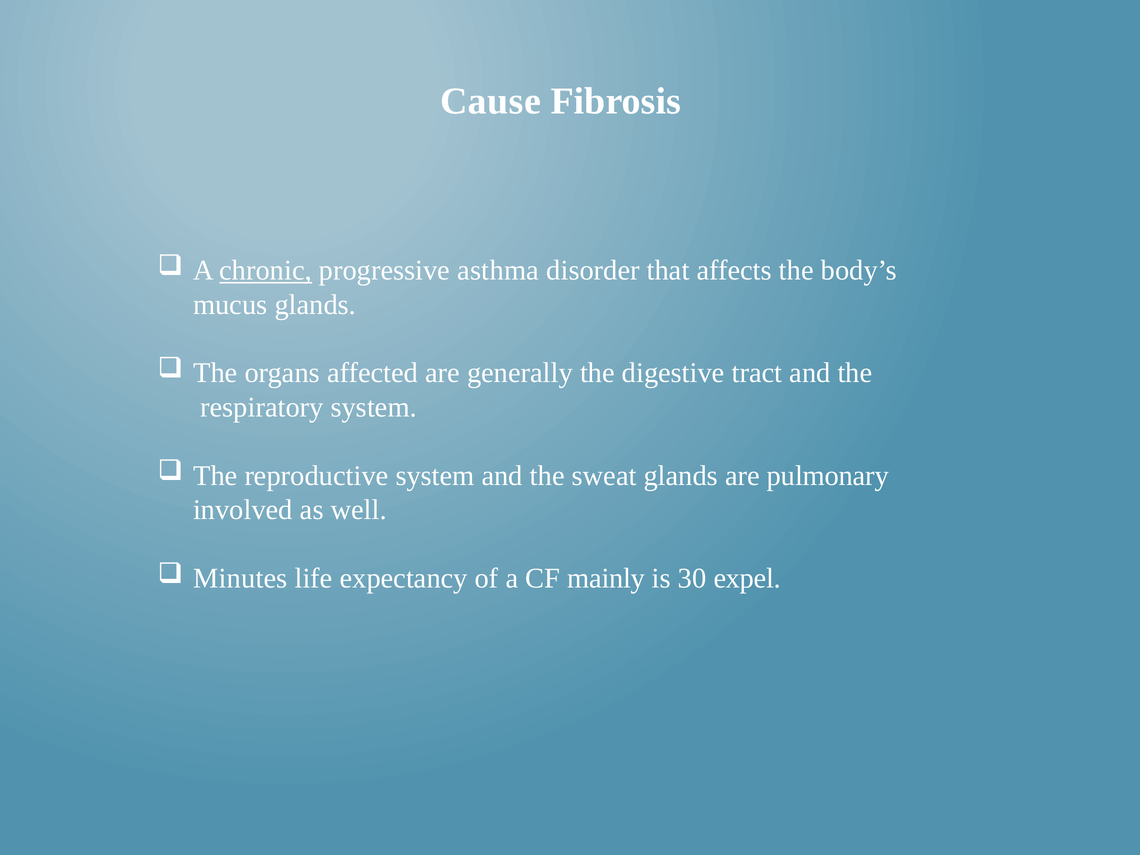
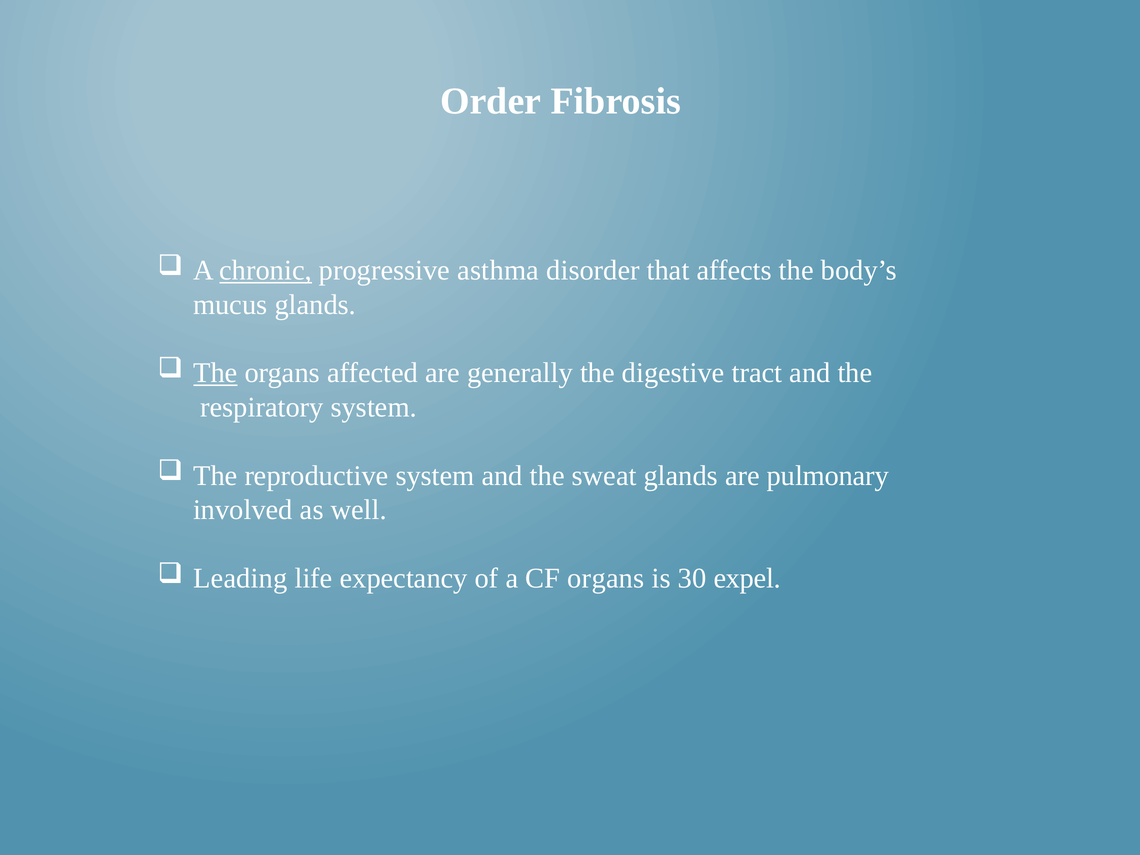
Cause: Cause -> Order
The at (215, 373) underline: none -> present
Minutes: Minutes -> Leading
CF mainly: mainly -> organs
